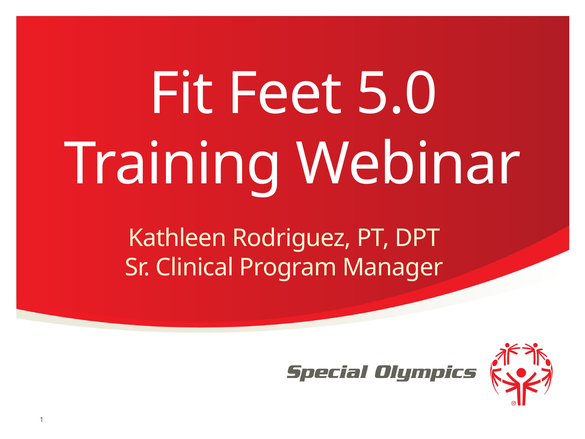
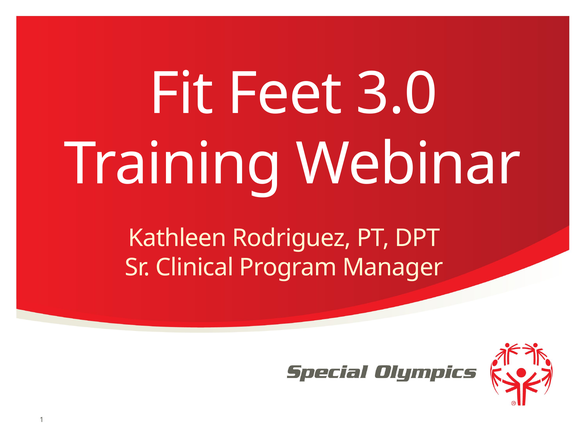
5.0: 5.0 -> 3.0
